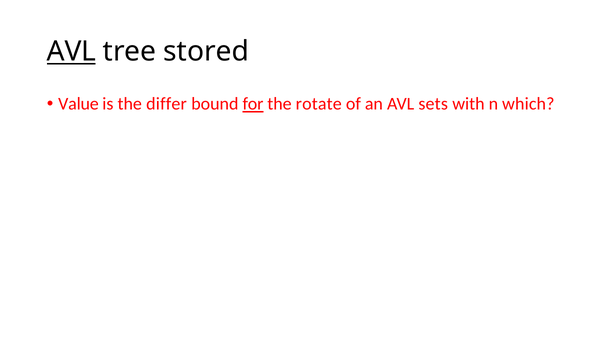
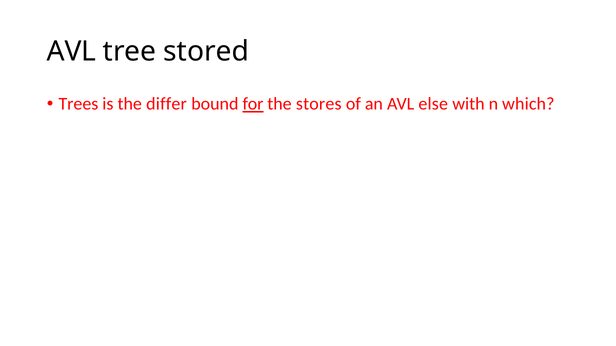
AVL at (71, 52) underline: present -> none
Value: Value -> Trees
rotate: rotate -> stores
sets: sets -> else
